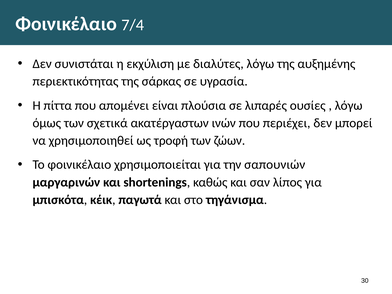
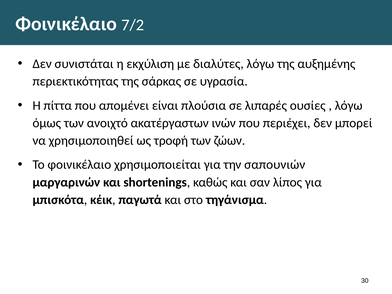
7/4: 7/4 -> 7/2
σχετικά: σχετικά -> ανοιχτό
